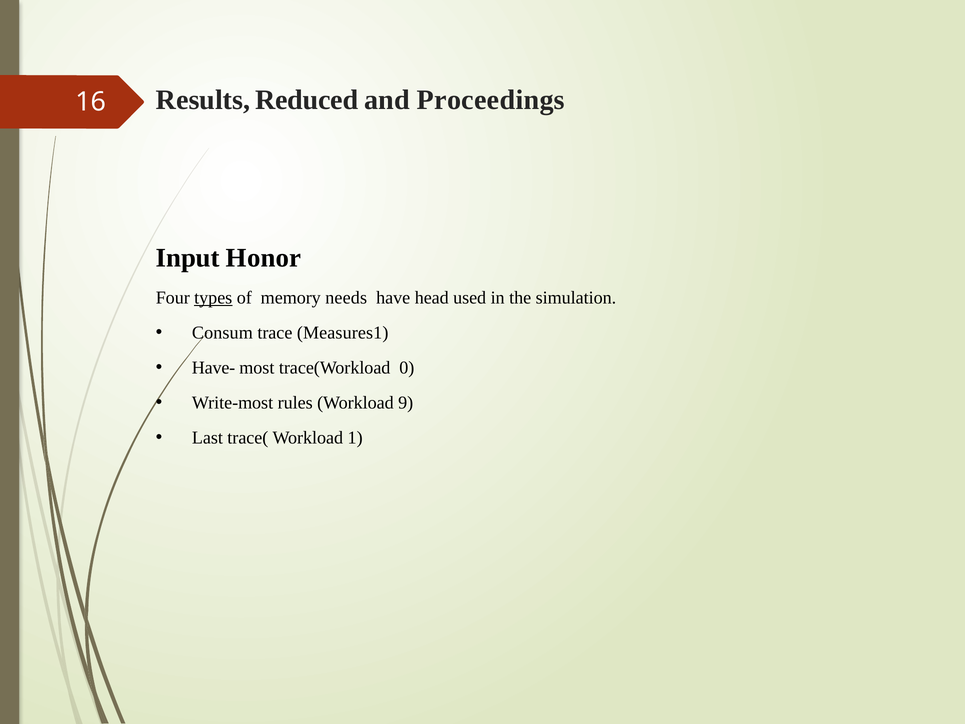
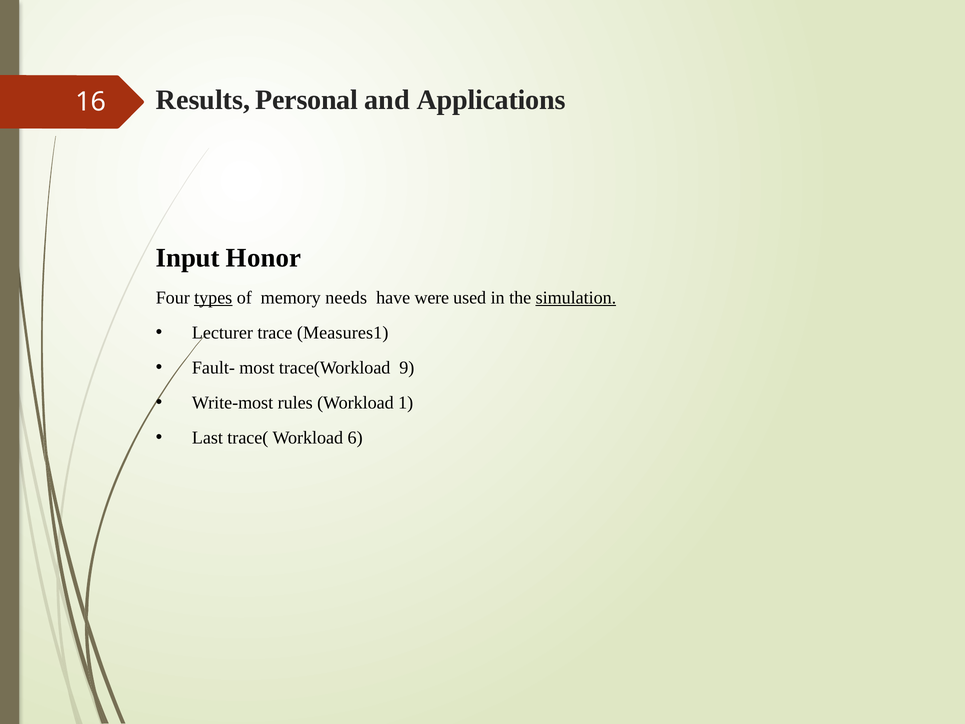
Reduced: Reduced -> Personal
Proceedings: Proceedings -> Applications
head: head -> were
simulation underline: none -> present
Consum: Consum -> Lecturer
Have-: Have- -> Fault-
0: 0 -> 9
9: 9 -> 1
1: 1 -> 6
